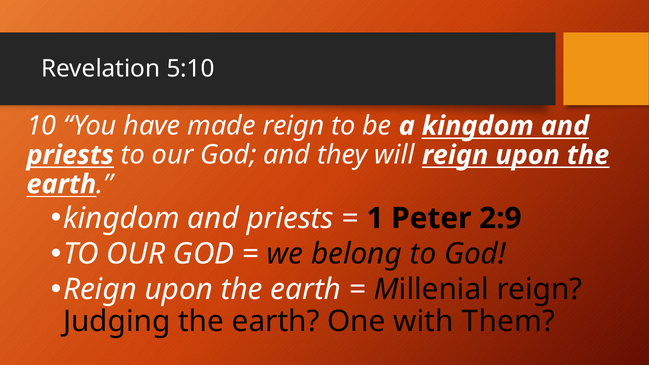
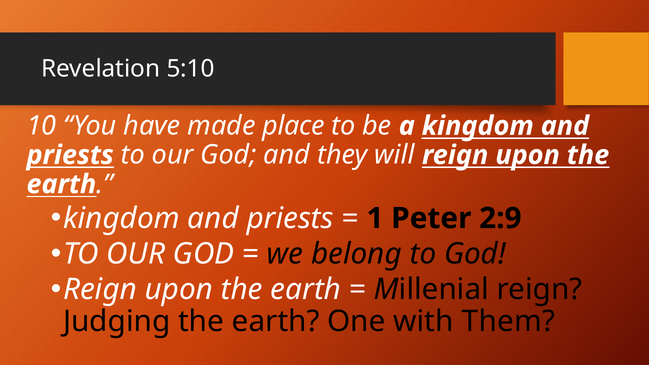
made reign: reign -> place
